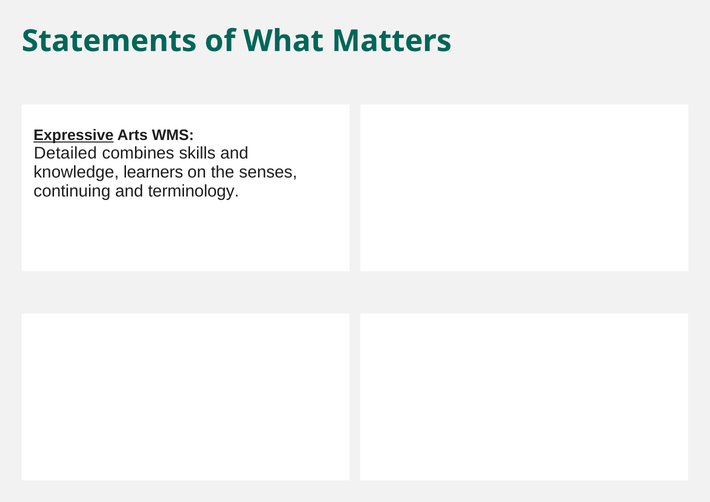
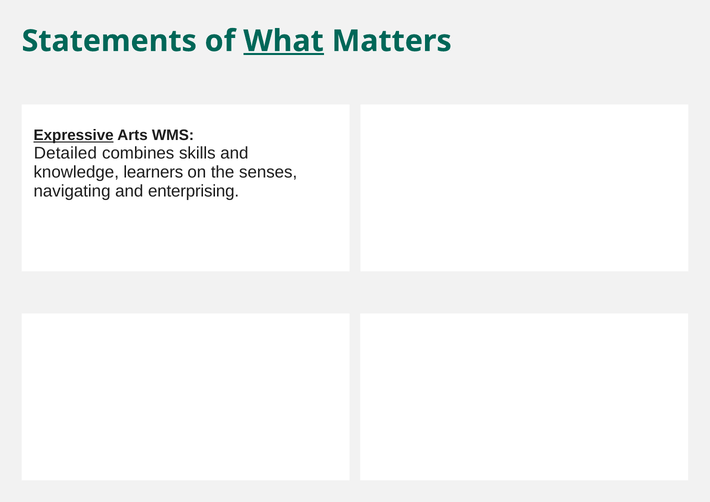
What underline: none -> present
continuing: continuing -> navigating
terminology: terminology -> enterprising
